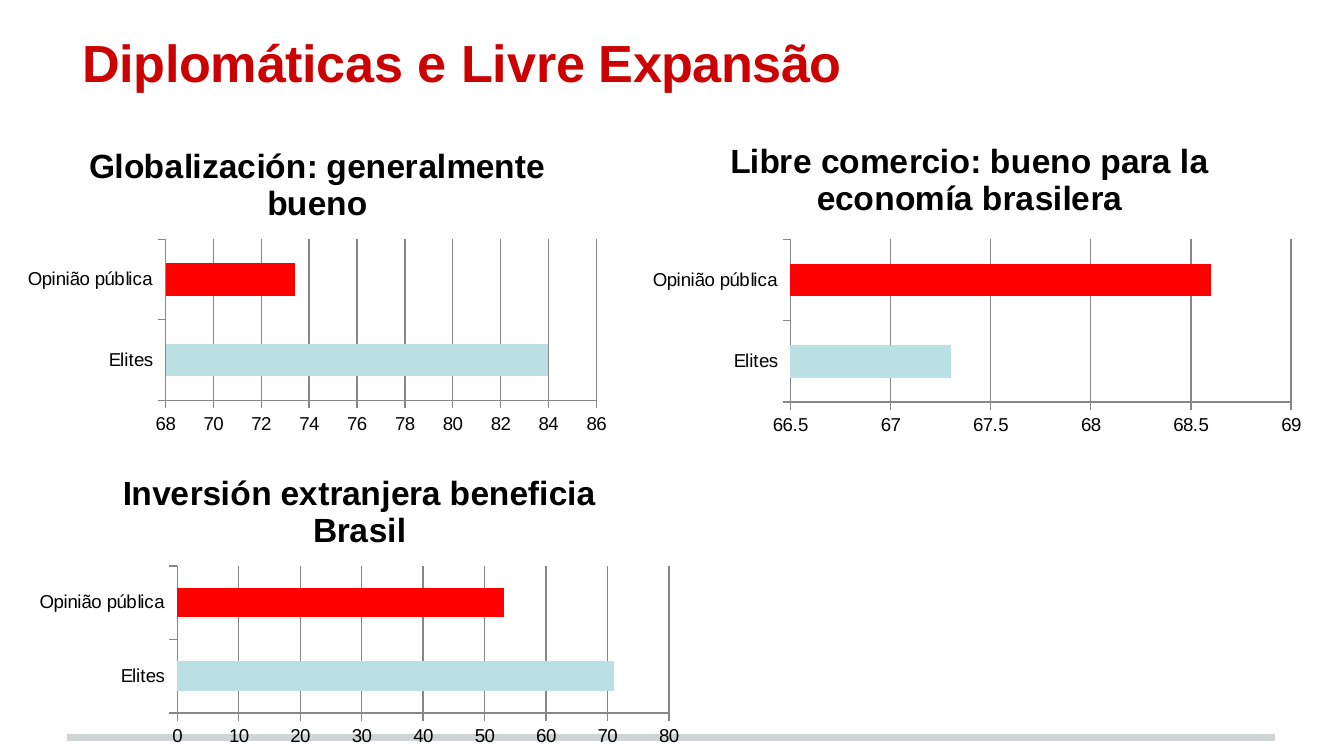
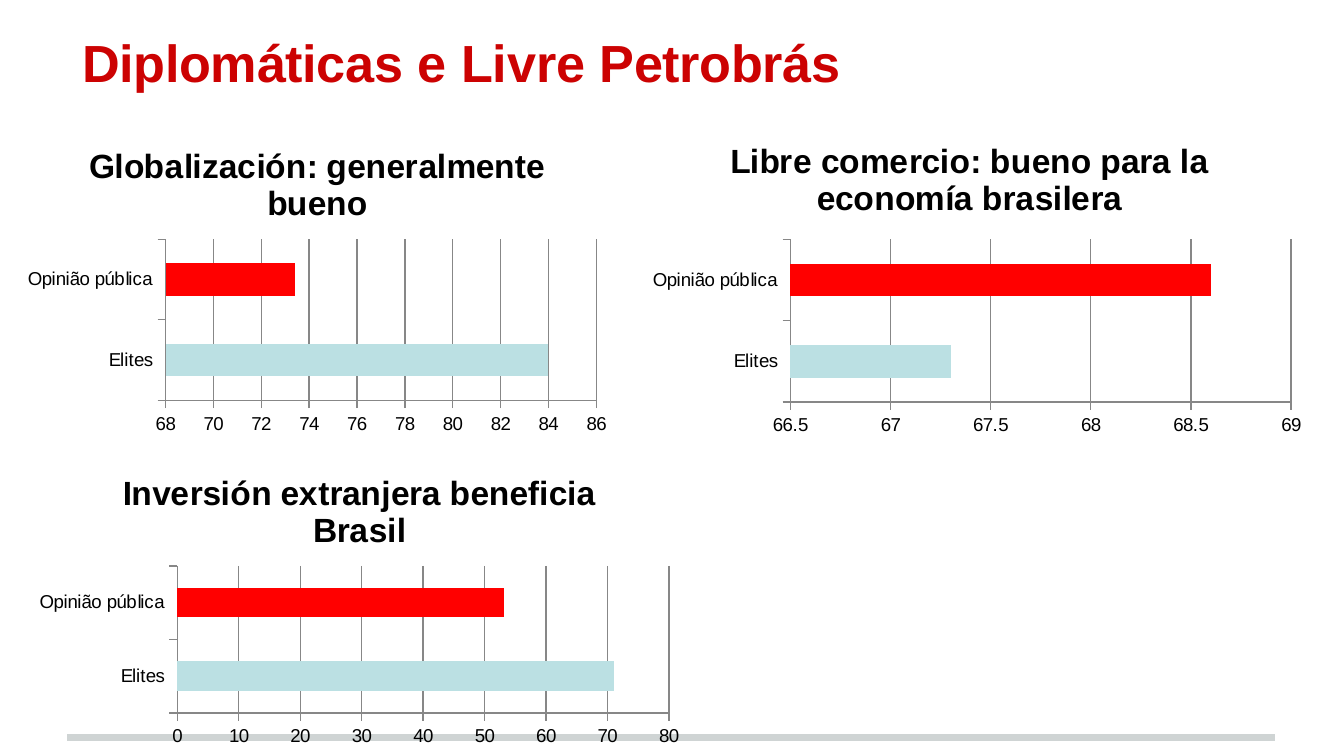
Expansão: Expansão -> Petrobrás
